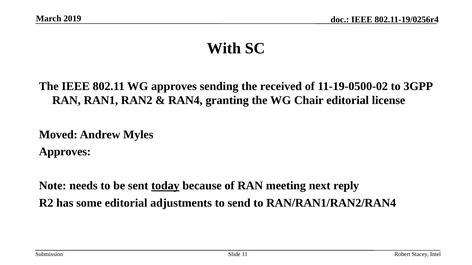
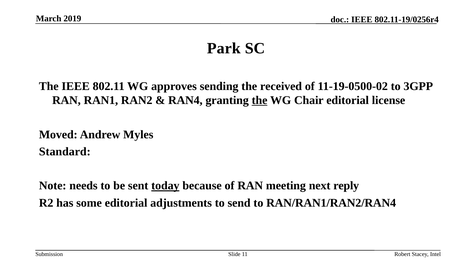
With: With -> Park
the at (260, 101) underline: none -> present
Approves at (65, 152): Approves -> Standard
